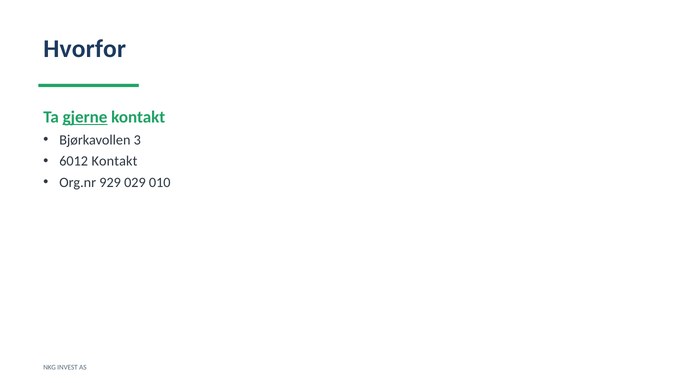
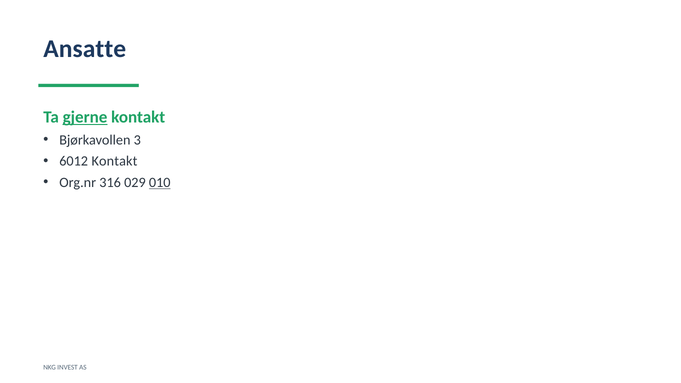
Hvorfor: Hvorfor -> Ansatte
929: 929 -> 316
010 underline: none -> present
